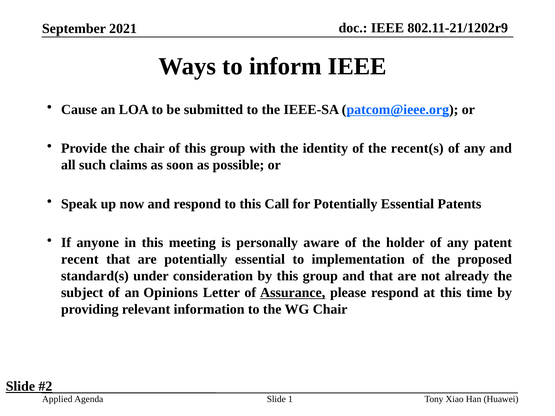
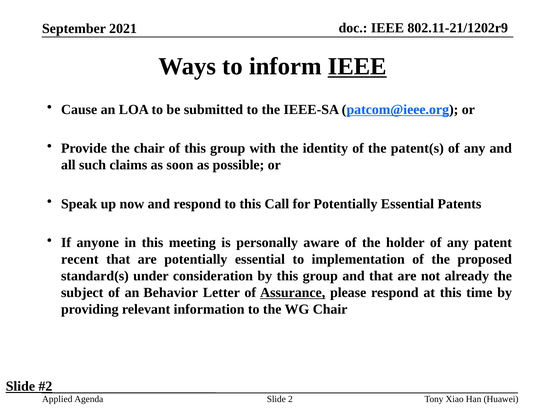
IEEE at (357, 66) underline: none -> present
recent(s: recent(s -> patent(s
Opinions: Opinions -> Behavior
1: 1 -> 2
